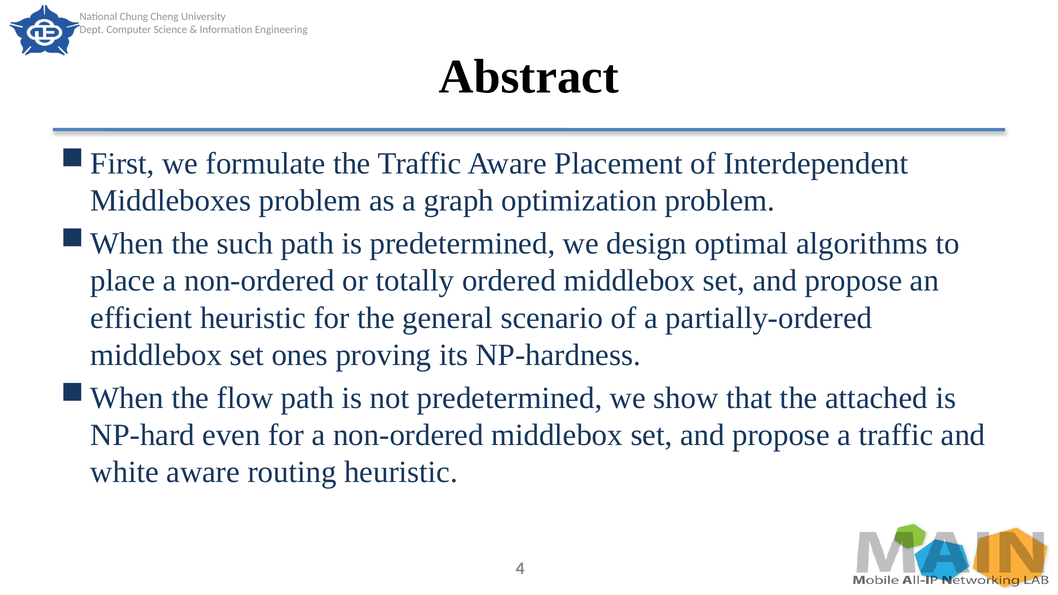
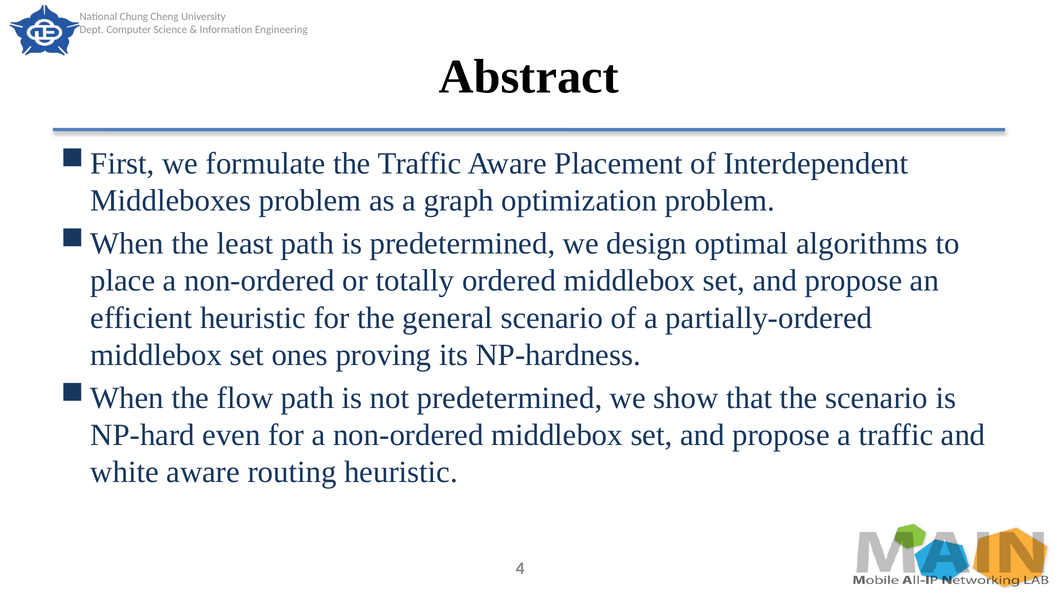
such: such -> least
the attached: attached -> scenario
